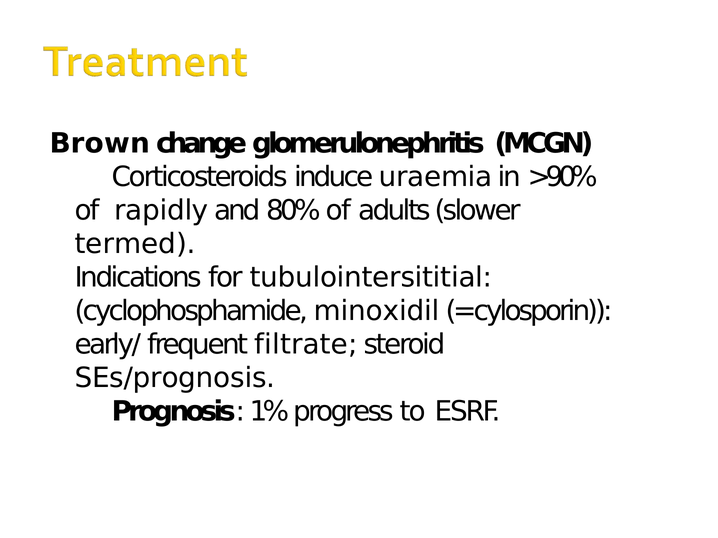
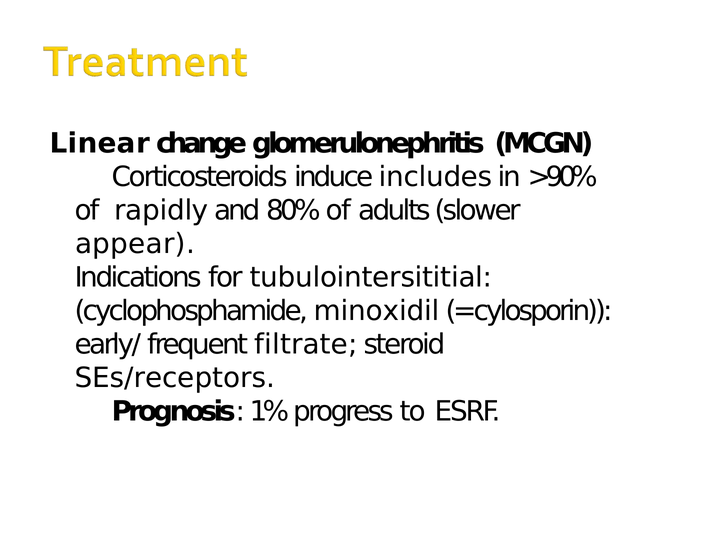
Brown: Brown -> Linear
uraemia: uraemia -> includes
termed: termed -> appear
SEs/prognosis: SEs/prognosis -> SEs/receptors
